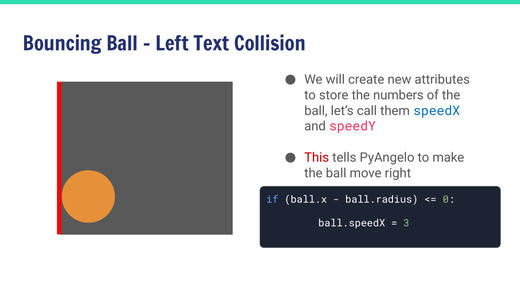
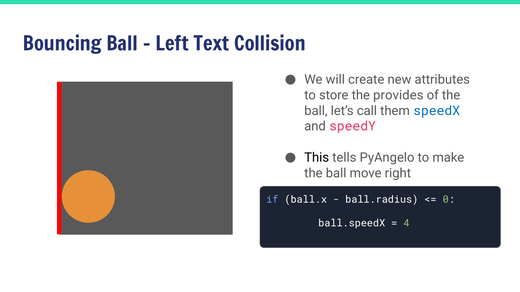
numbers: numbers -> provides
This colour: red -> black
3: 3 -> 4
